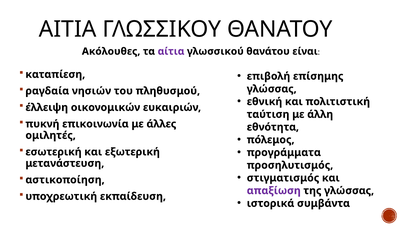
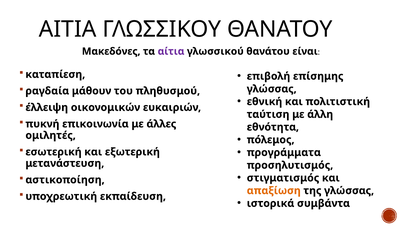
Ακόλουθες: Ακόλουθες -> Μακεδόνες
νησιών: νησιών -> μάθουν
απαξίωση colour: purple -> orange
